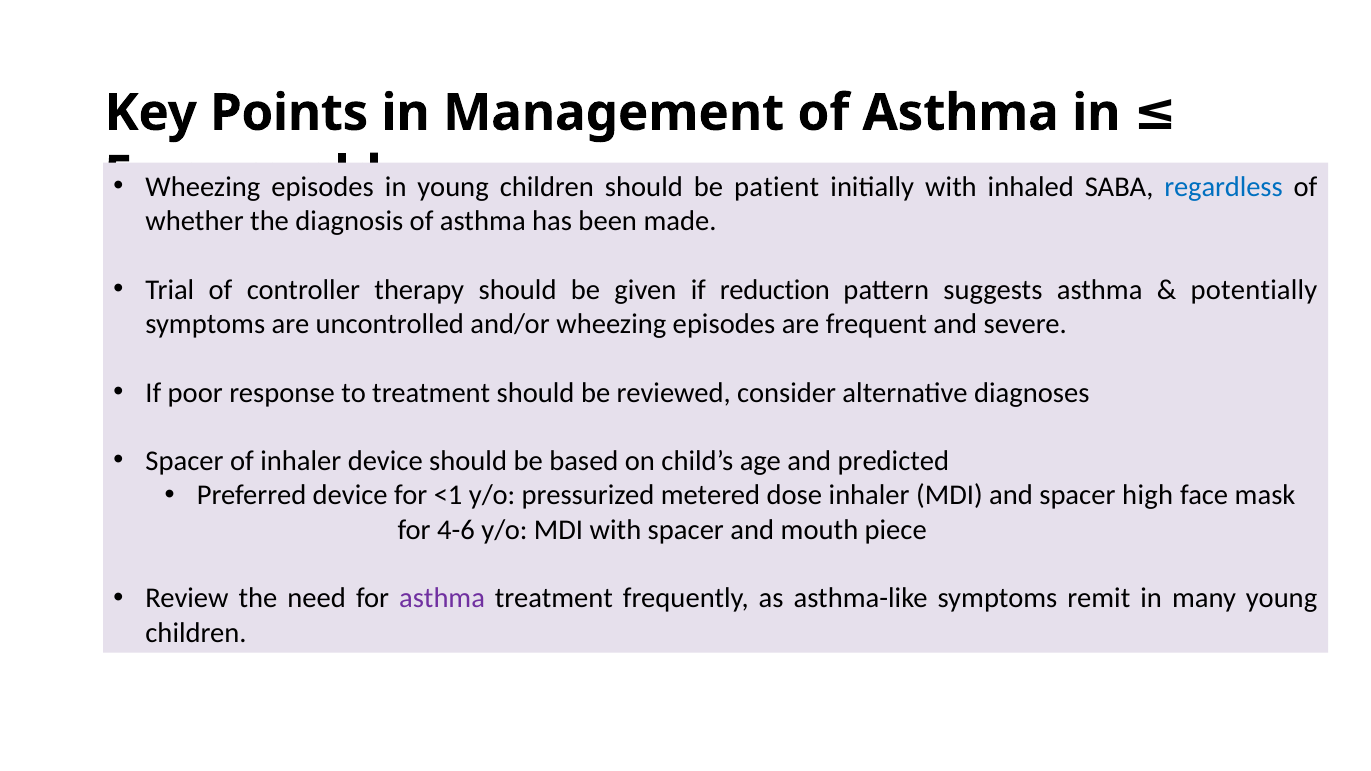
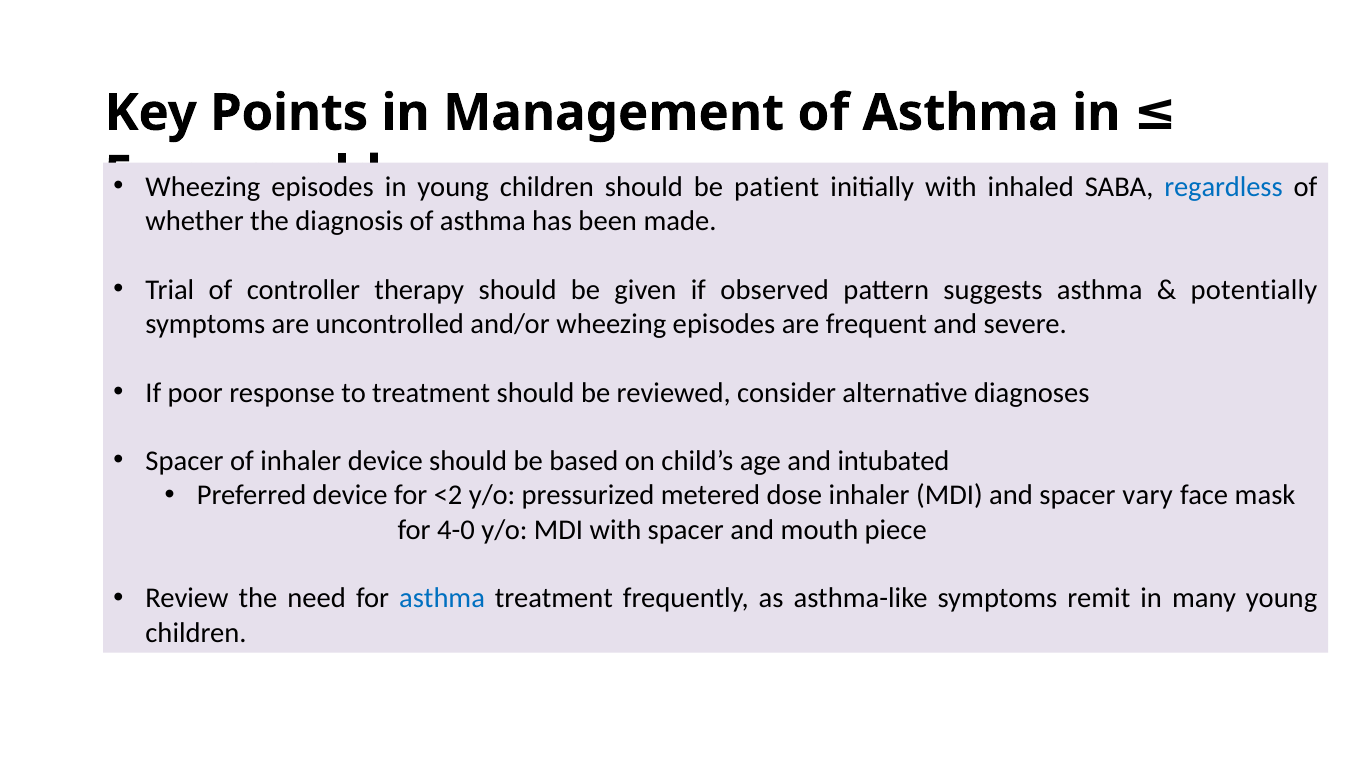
reduction: reduction -> observed
predicted: predicted -> intubated
<1: <1 -> <2
high: high -> vary
4-6: 4-6 -> 4-0
asthma at (442, 598) colour: purple -> blue
